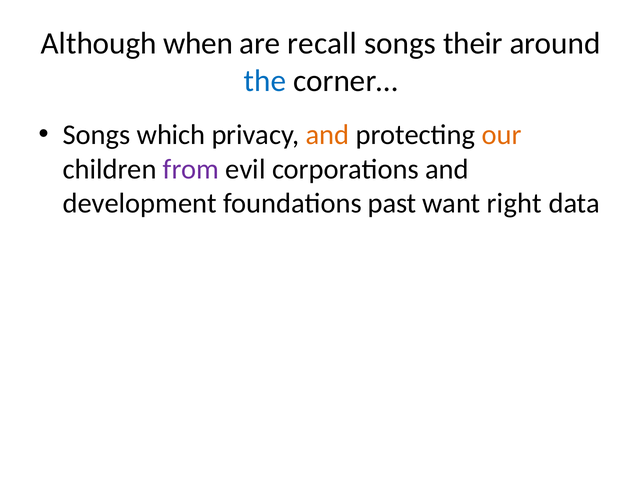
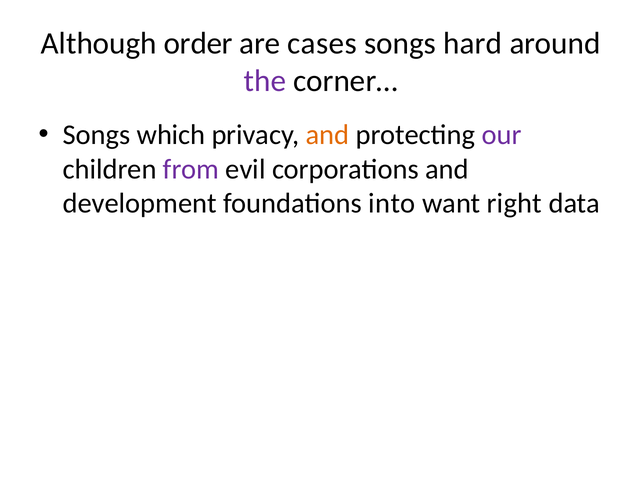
when: when -> order
recall: recall -> cases
their: their -> hard
the colour: blue -> purple
our colour: orange -> purple
past: past -> into
